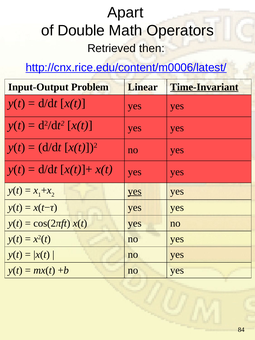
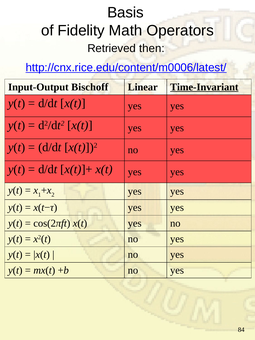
Apart: Apart -> Basis
Double: Double -> Fidelity
Problem: Problem -> Bischoff
yes at (135, 191) underline: present -> none
